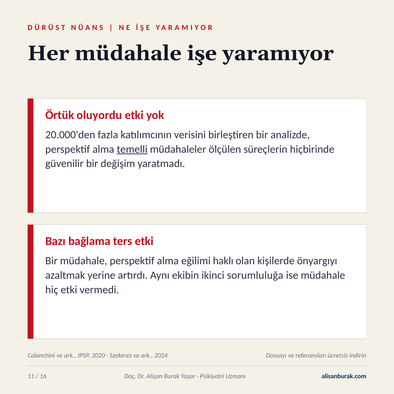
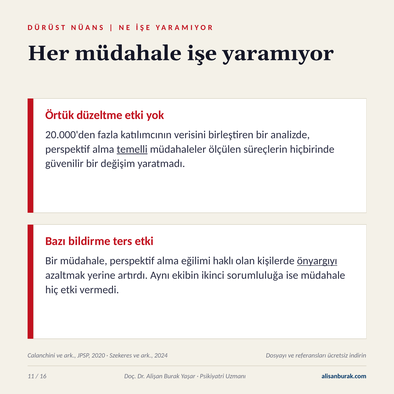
oluyordu: oluyordu -> düzeltme
bağlama: bağlama -> bildirme
önyargıyı underline: none -> present
